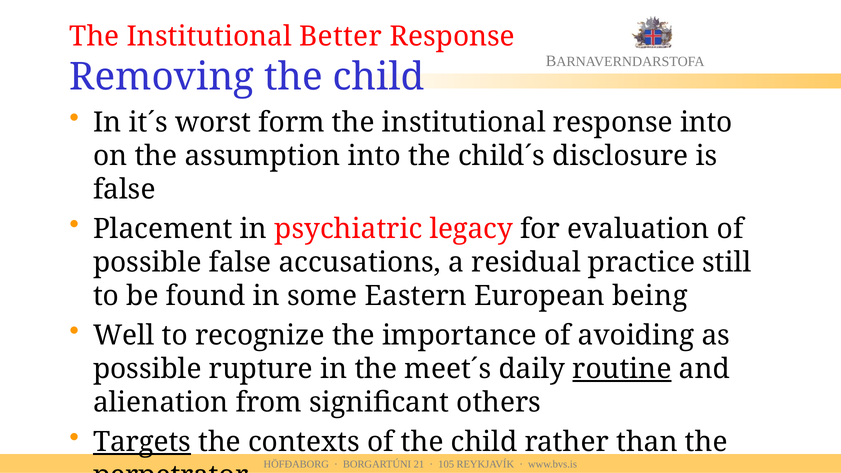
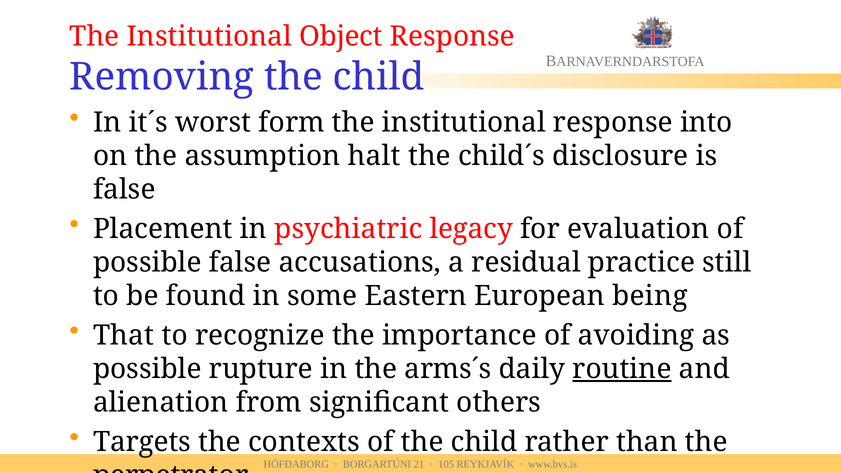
Better: Better -> Object
assumption into: into -> halt
Well: Well -> That
meet´s: meet´s -> arms´s
Targets underline: present -> none
